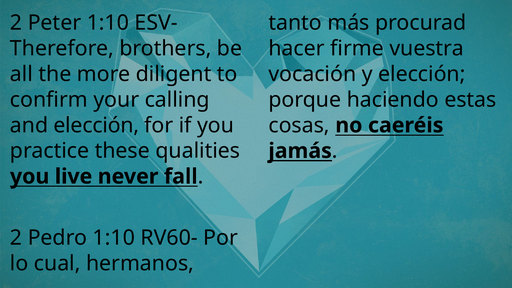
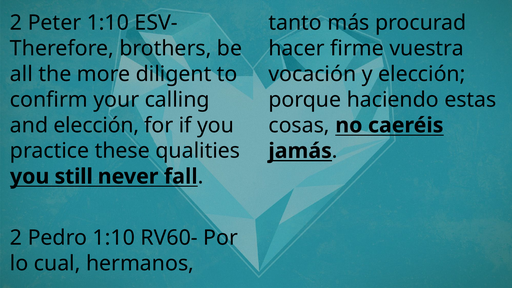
live: live -> still
